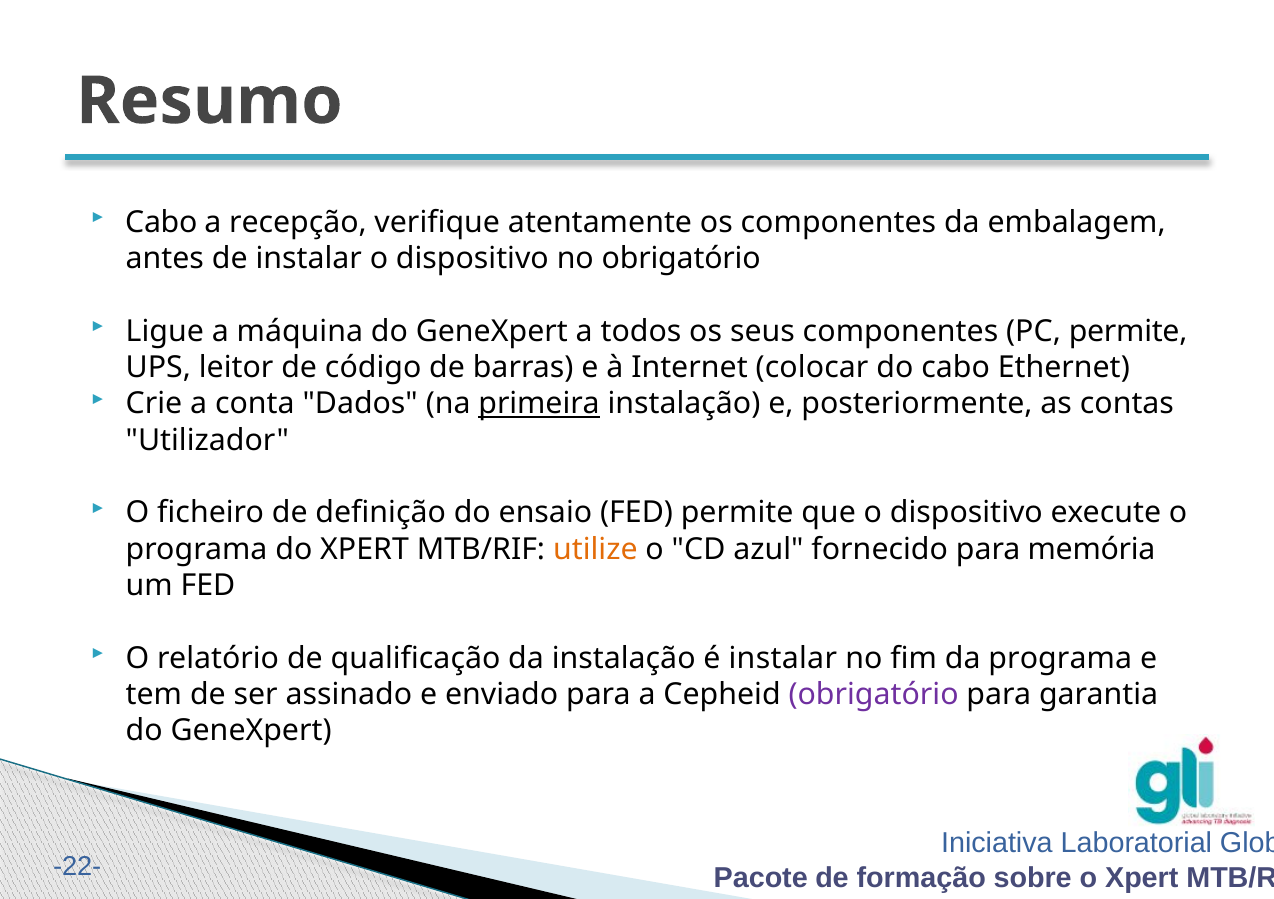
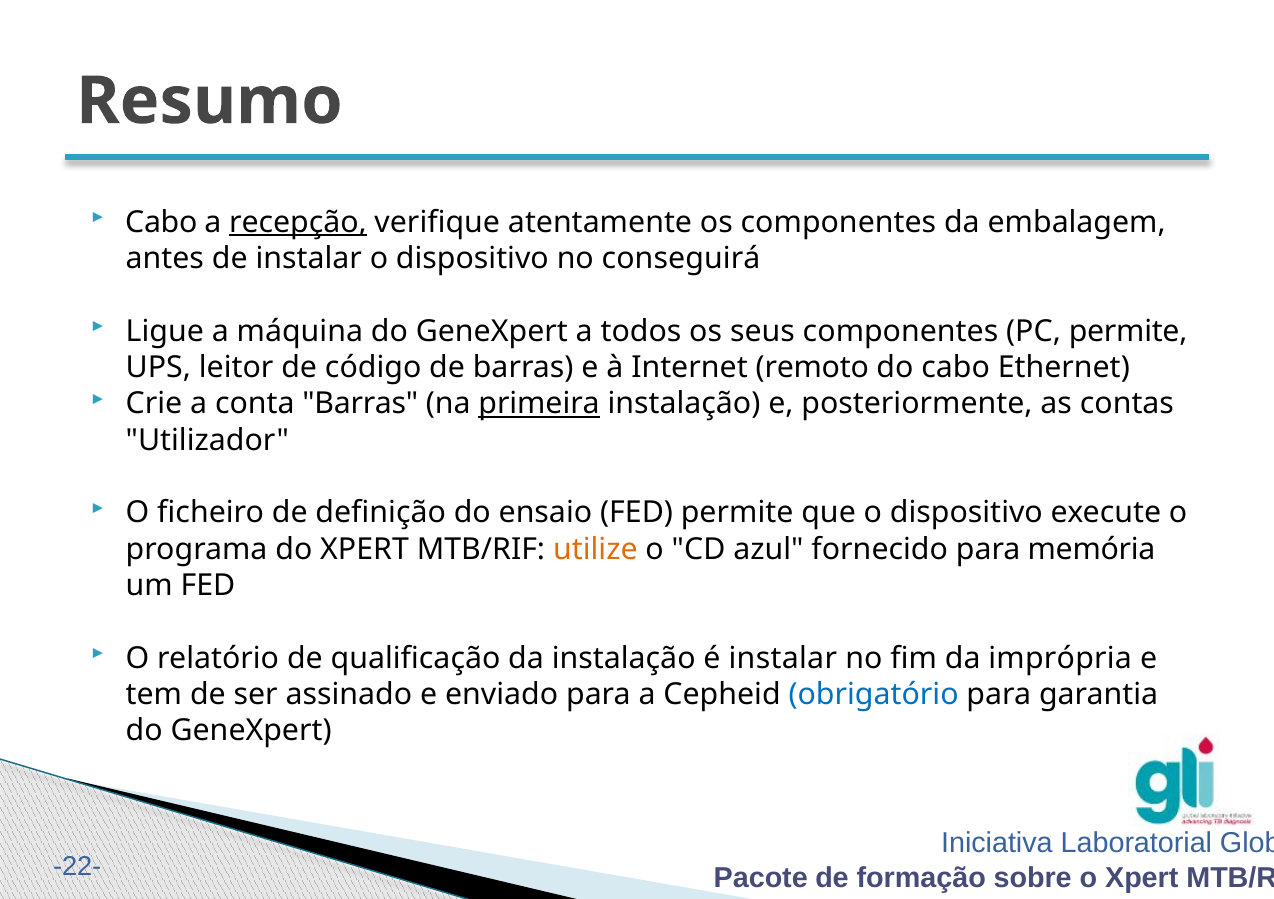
recepção underline: none -> present
no obrigatório: obrigatório -> conseguirá
colocar: colocar -> remoto
conta Dados: Dados -> Barras
da programa: programa -> imprópria
obrigatório at (874, 695) colour: purple -> blue
